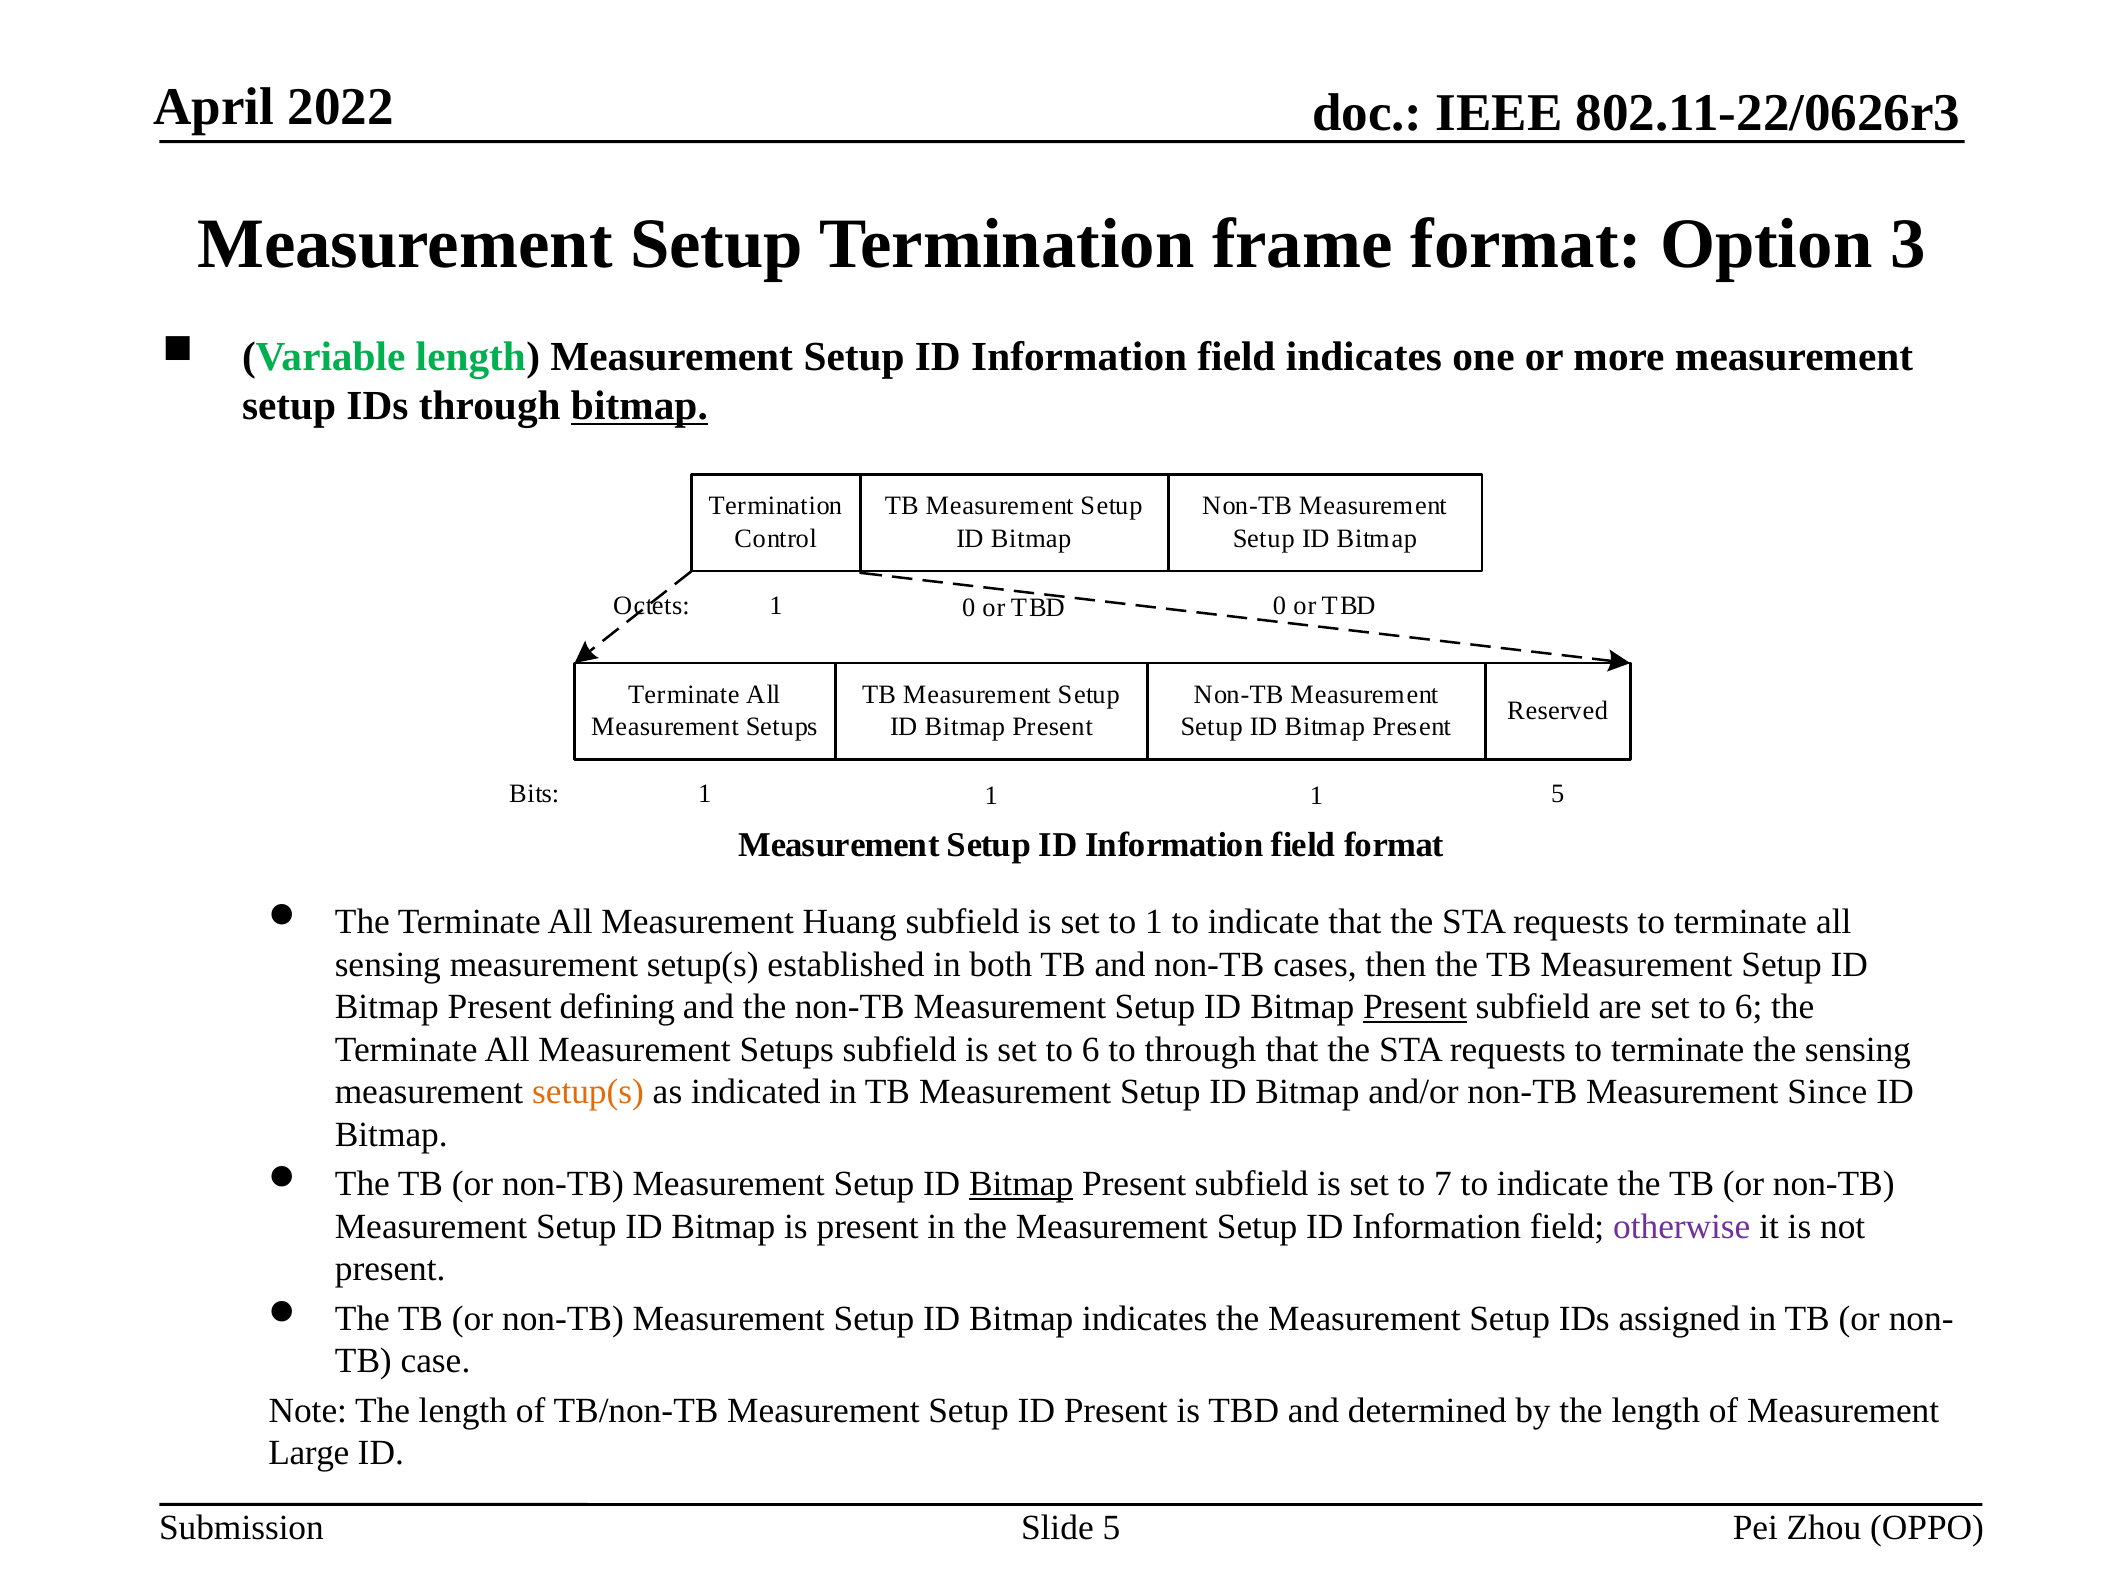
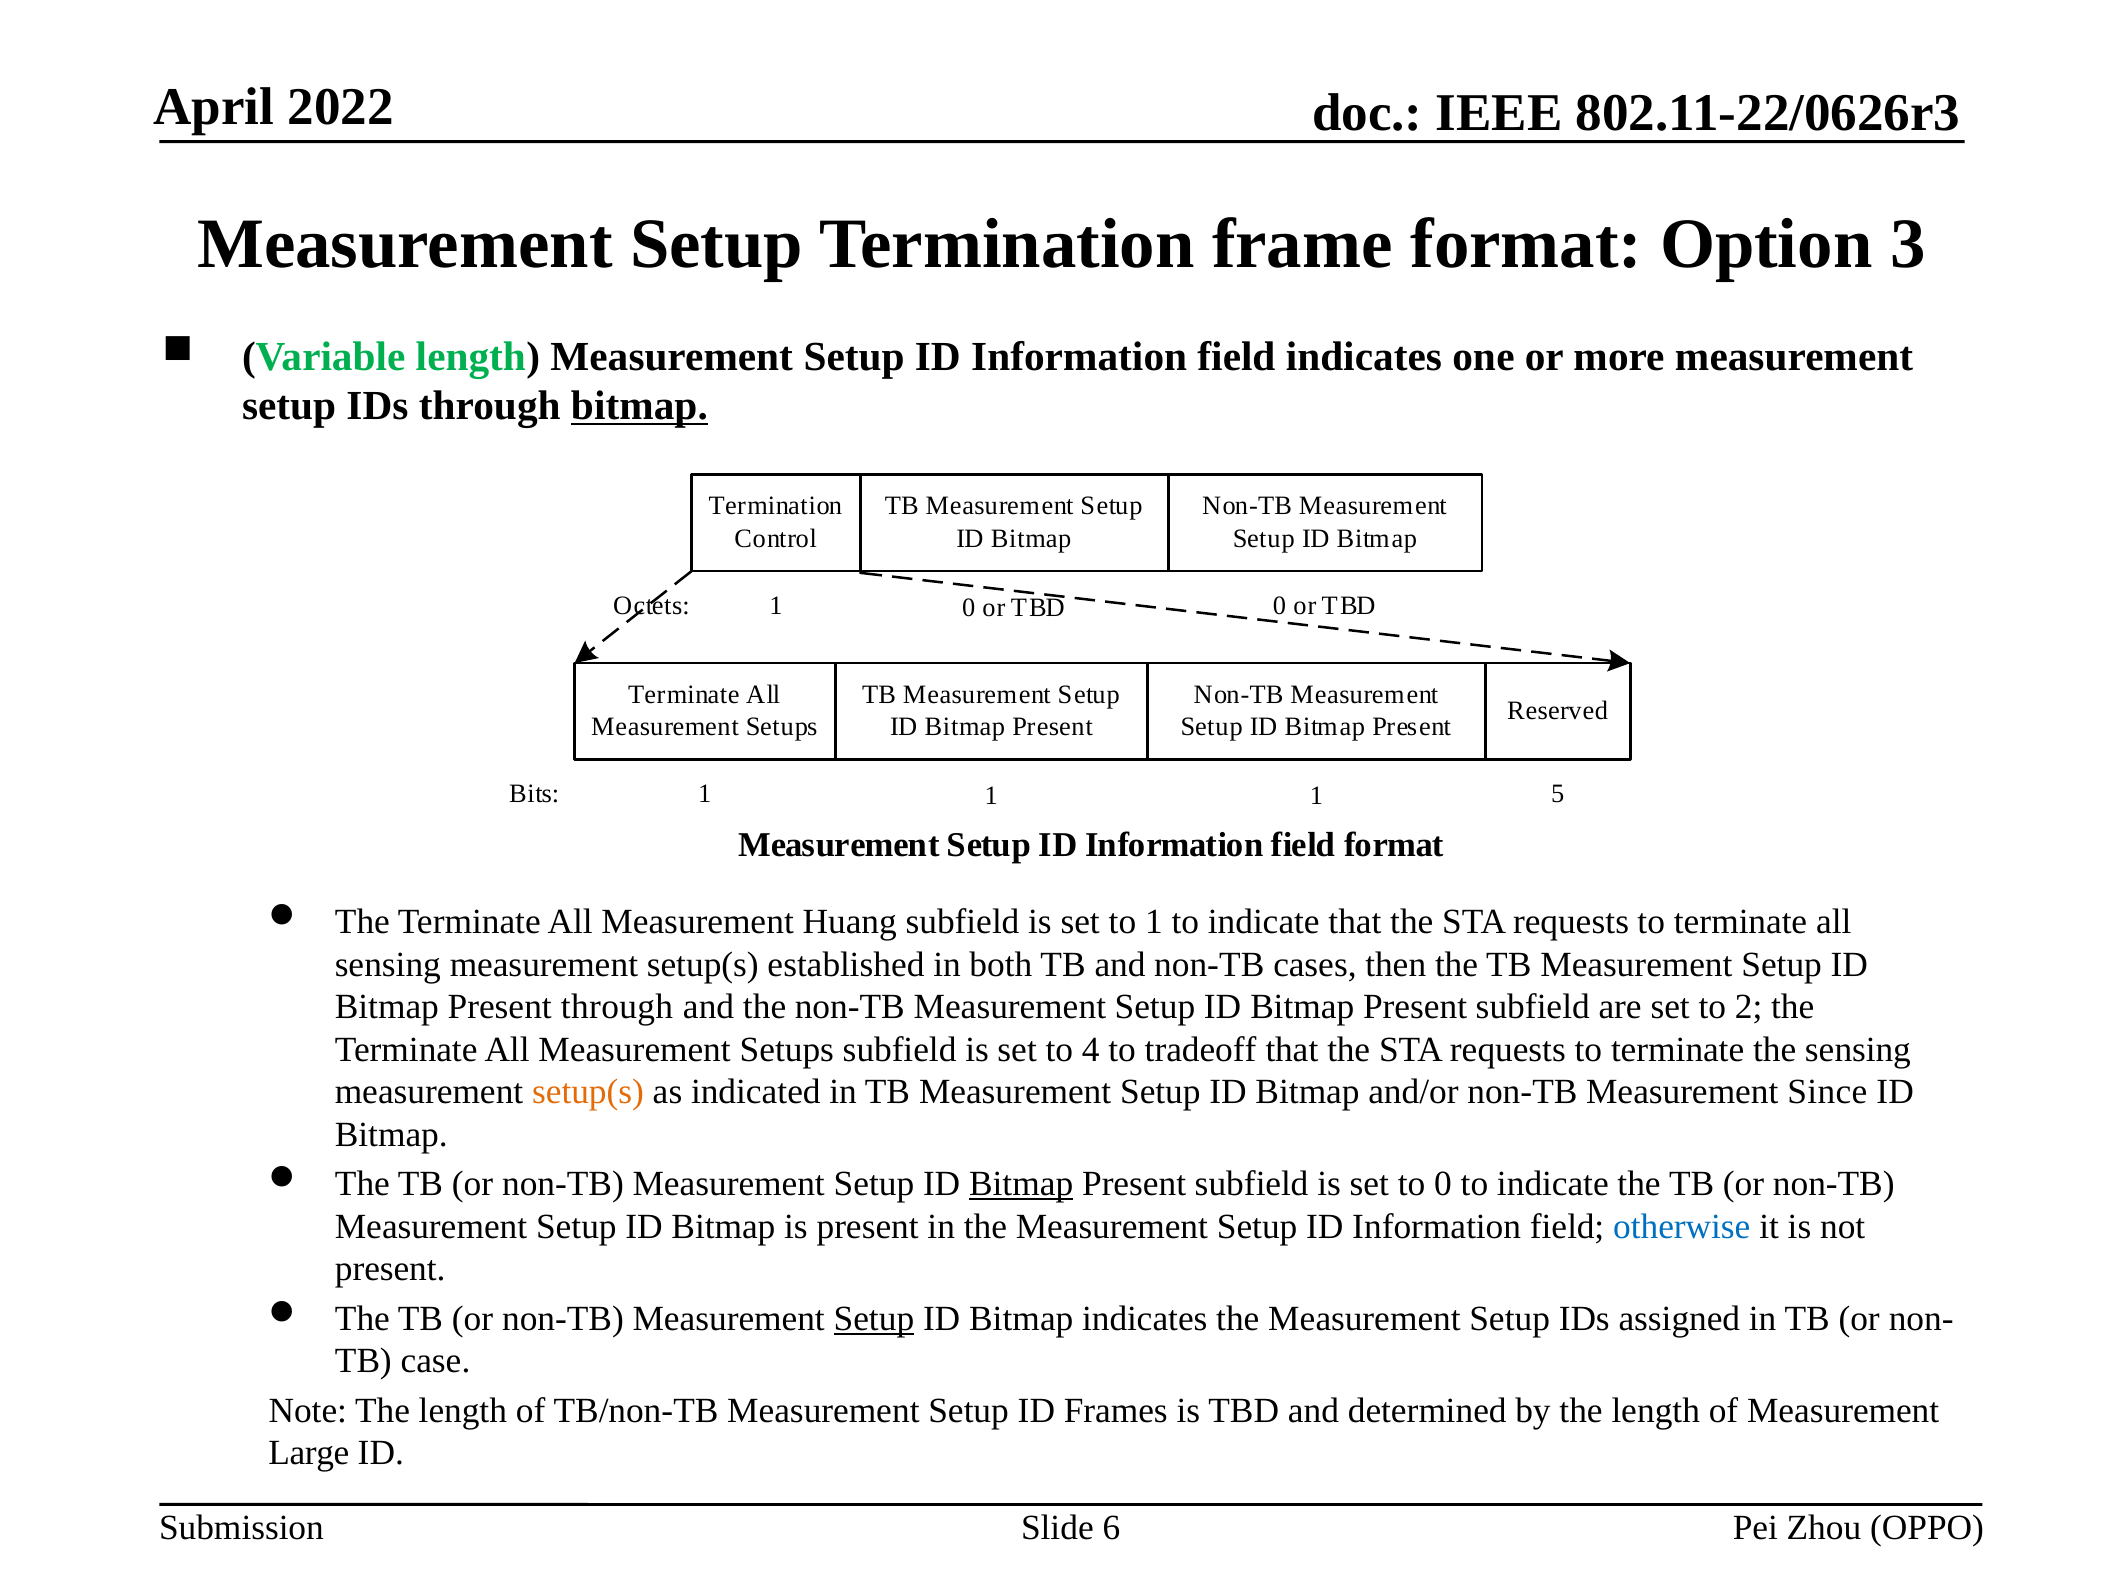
Present defining: defining -> through
Present at (1415, 1007) underline: present -> none
are set to 6: 6 -> 2
is set to 6: 6 -> 4
to through: through -> tradeoff
to 7: 7 -> 0
otherwise colour: purple -> blue
Setup at (874, 1319) underline: none -> present
ID Present: Present -> Frames
Slide 5: 5 -> 6
